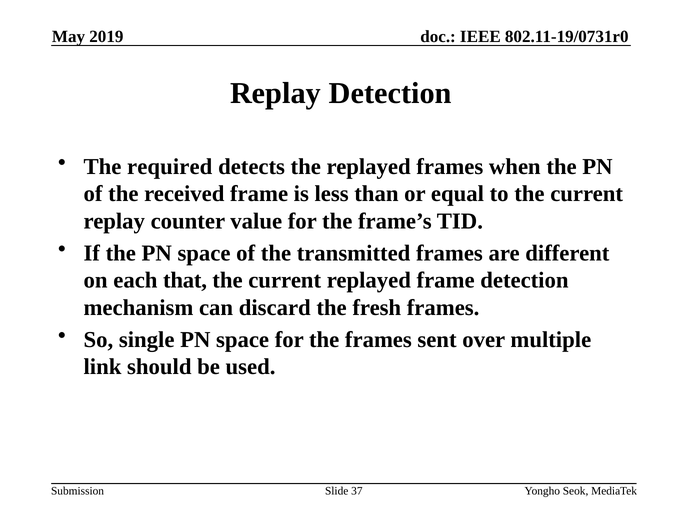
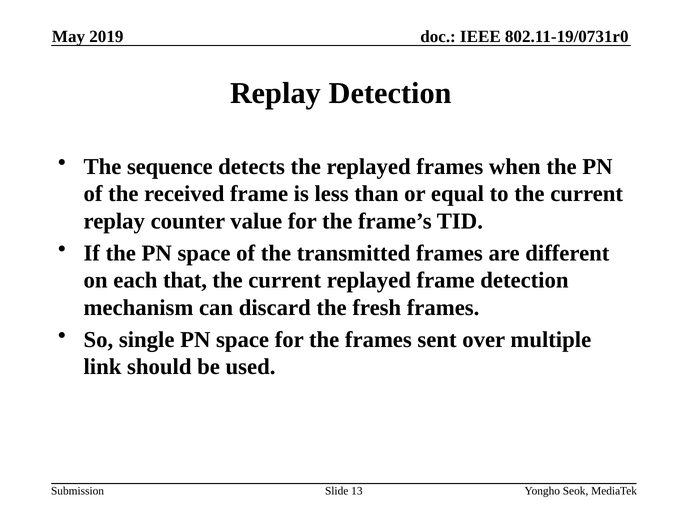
required: required -> sequence
37: 37 -> 13
